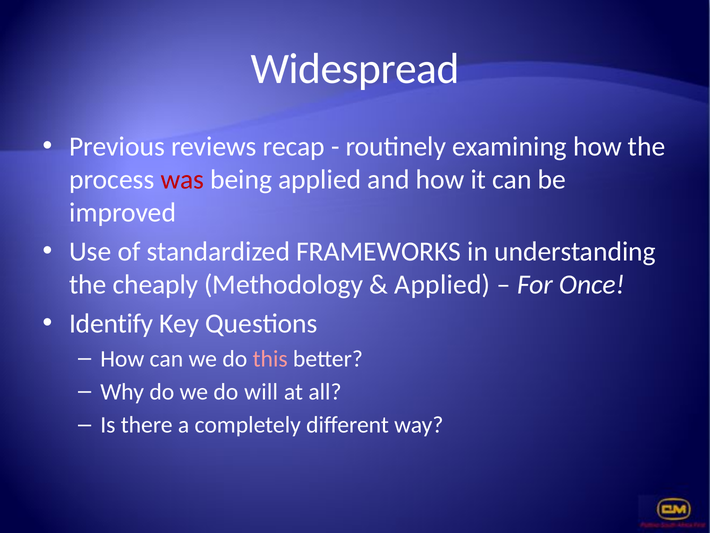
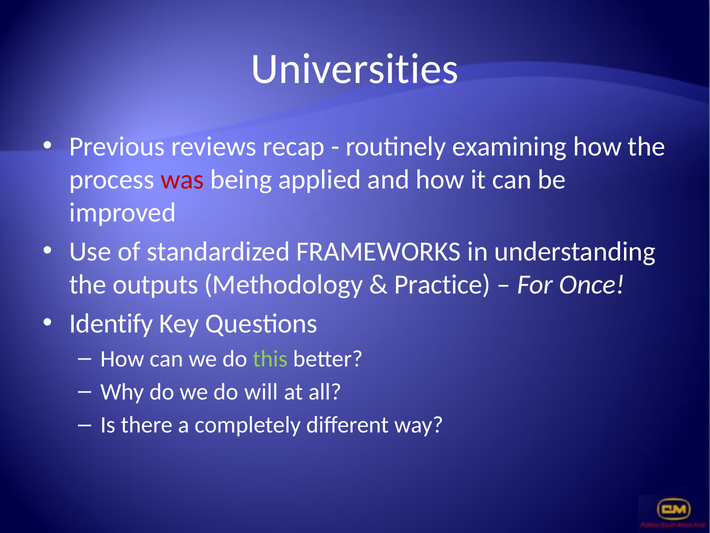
Widespread: Widespread -> Universities
cheaply: cheaply -> outputs
Applied at (442, 284): Applied -> Practice
this colour: pink -> light green
